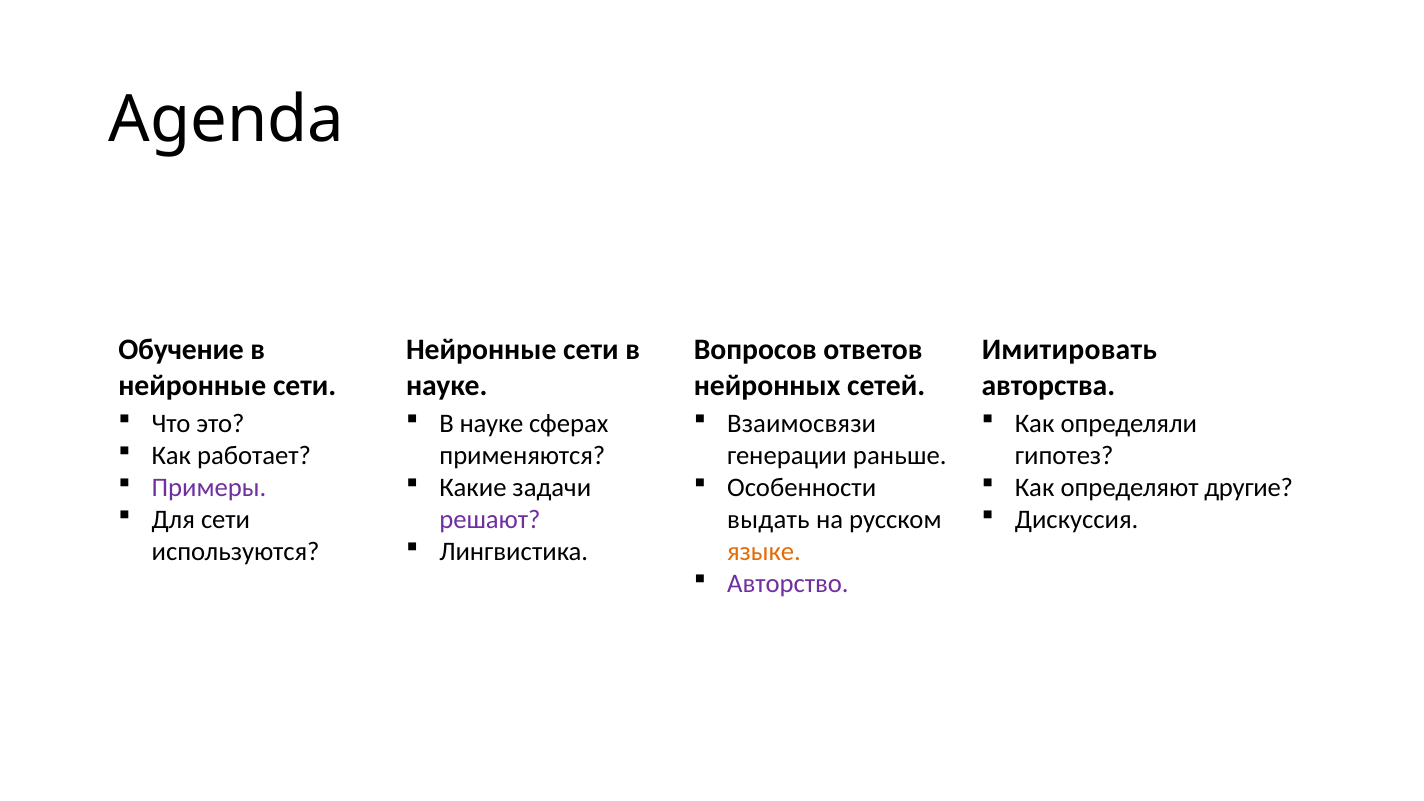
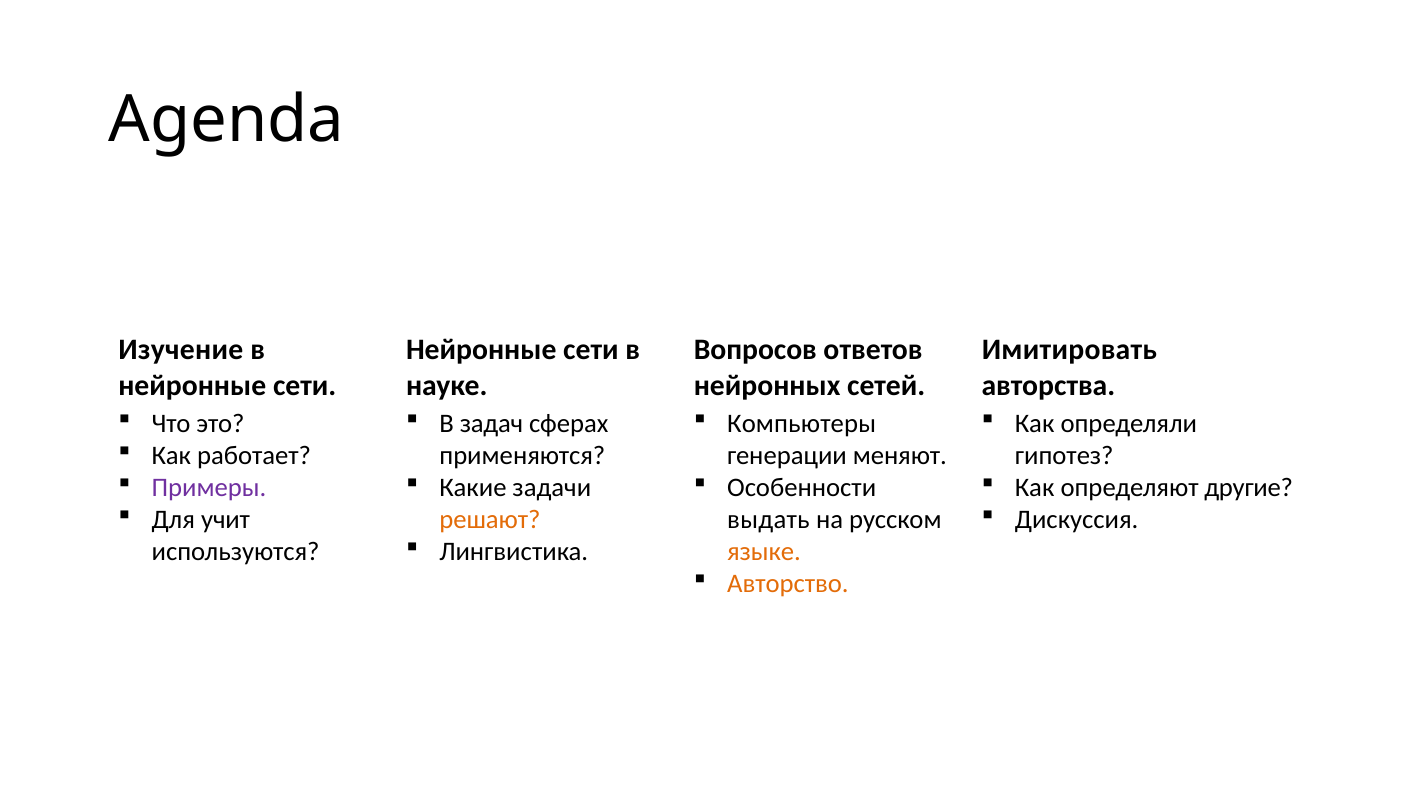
Обучение: Обучение -> Изучение
науке at (492, 424): науке -> задач
Взаимосвязи: Взаимосвязи -> Компьютеры
раньше: раньше -> меняют
Для сети: сети -> учит
решают colour: purple -> orange
Авторство colour: purple -> orange
